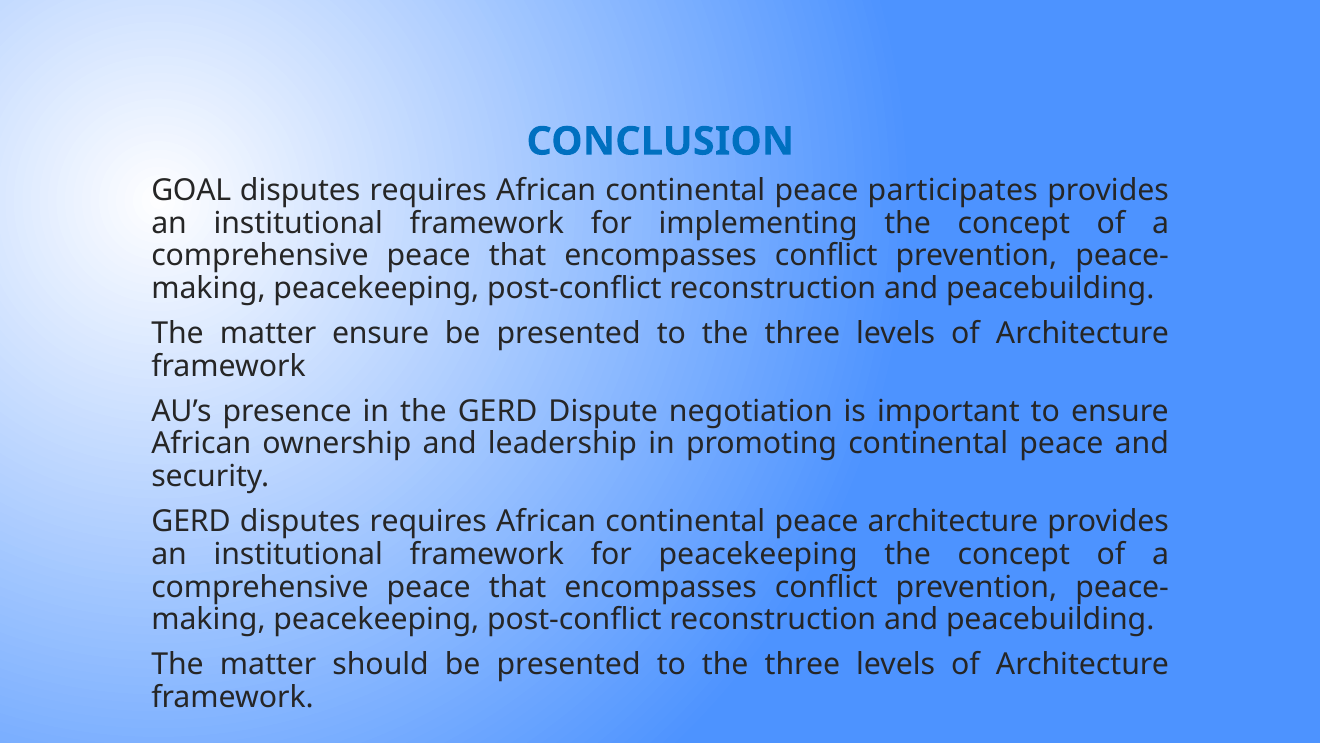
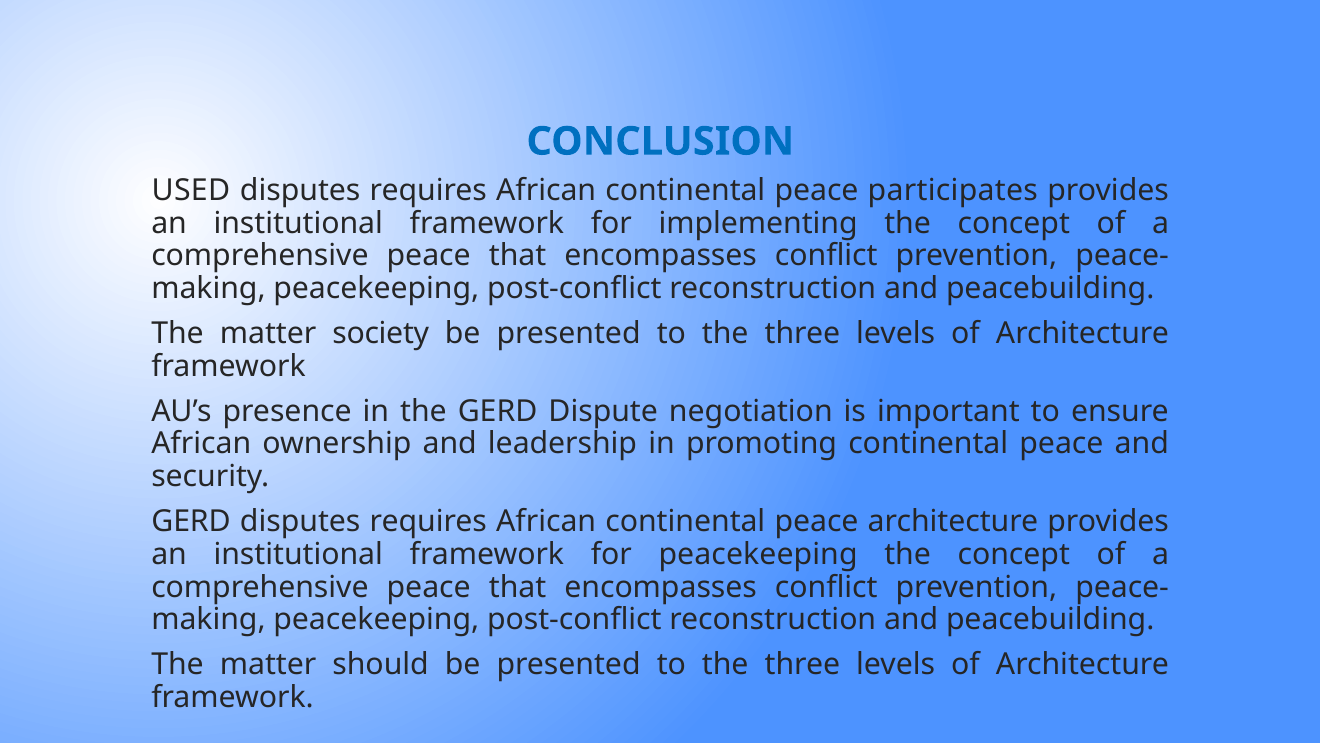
GOAL: GOAL -> USED
matter ensure: ensure -> society
